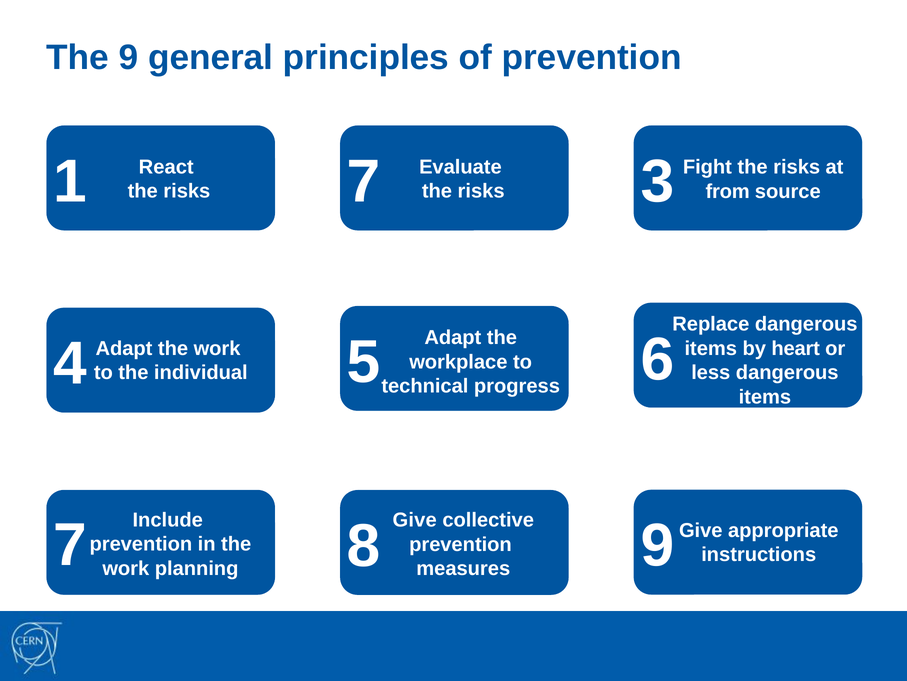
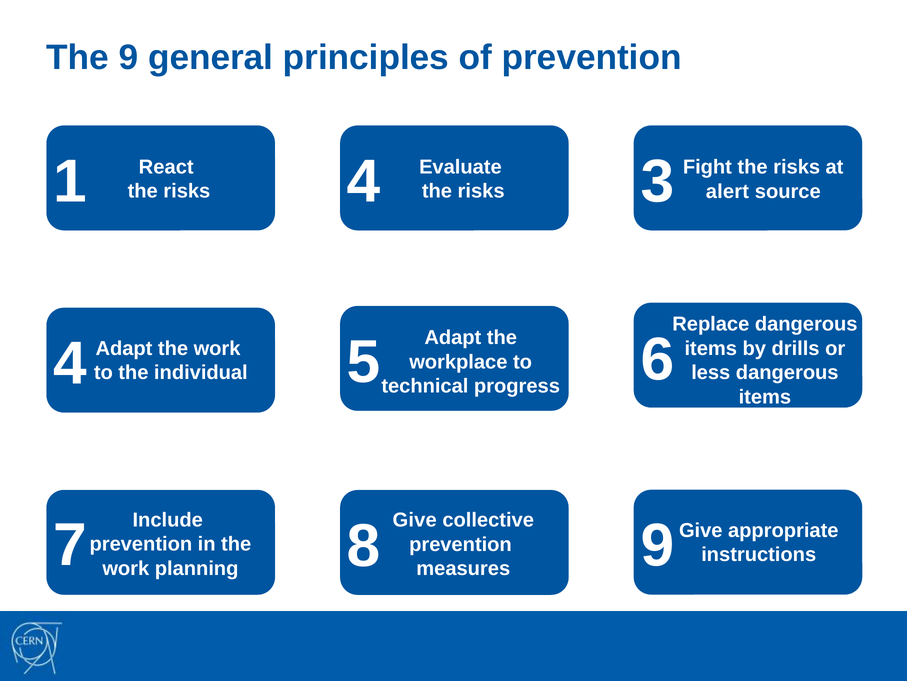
risks 7: 7 -> 4
from: from -> alert
heart: heart -> drills
